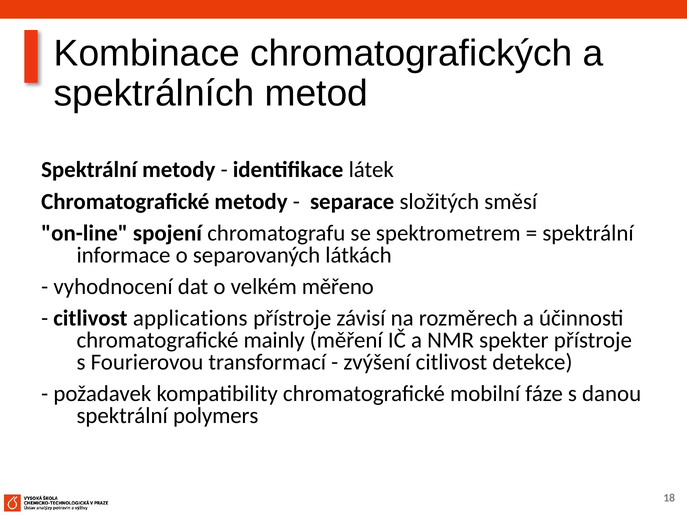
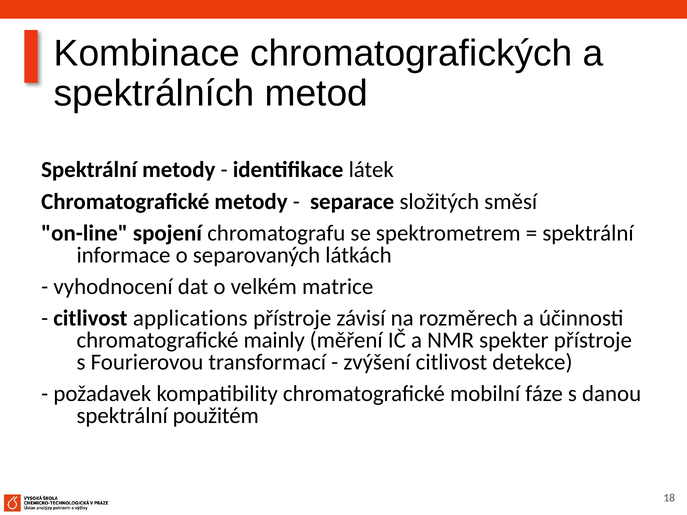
měřeno: měřeno -> matrice
polymers: polymers -> použitém
